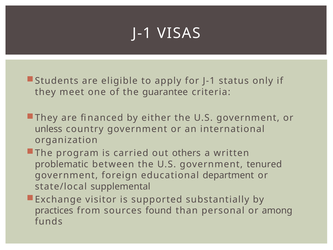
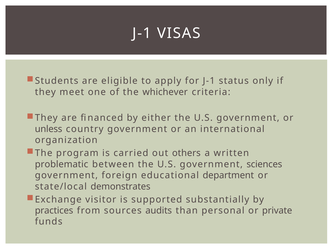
guarantee: guarantee -> whichever
tenured: tenured -> sciences
supplemental: supplemental -> demonstrates
found: found -> audits
among: among -> private
